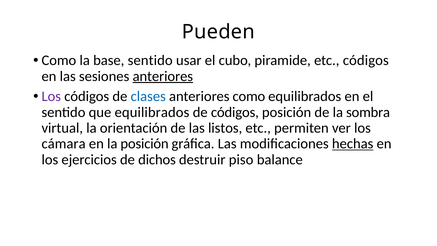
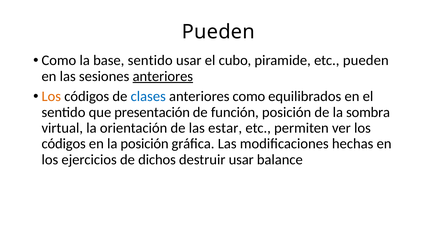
etc códigos: códigos -> pueden
Los at (51, 96) colour: purple -> orange
que equilibrados: equilibrados -> presentación
de códigos: códigos -> función
listos: listos -> estar
cámara at (64, 144): cámara -> códigos
hechas underline: present -> none
destruir piso: piso -> usar
